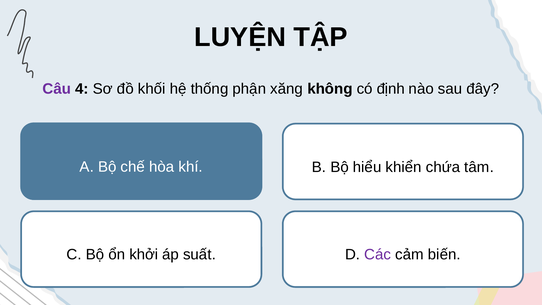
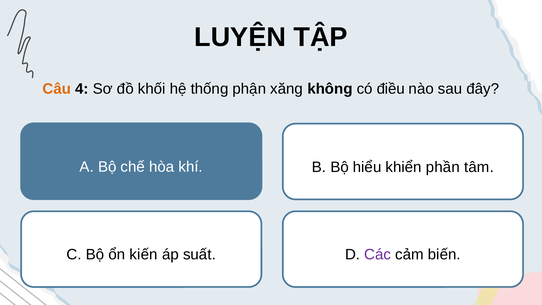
Câu colour: purple -> orange
định: định -> điều
chứa: chứa -> phần
khởi: khởi -> kiến
